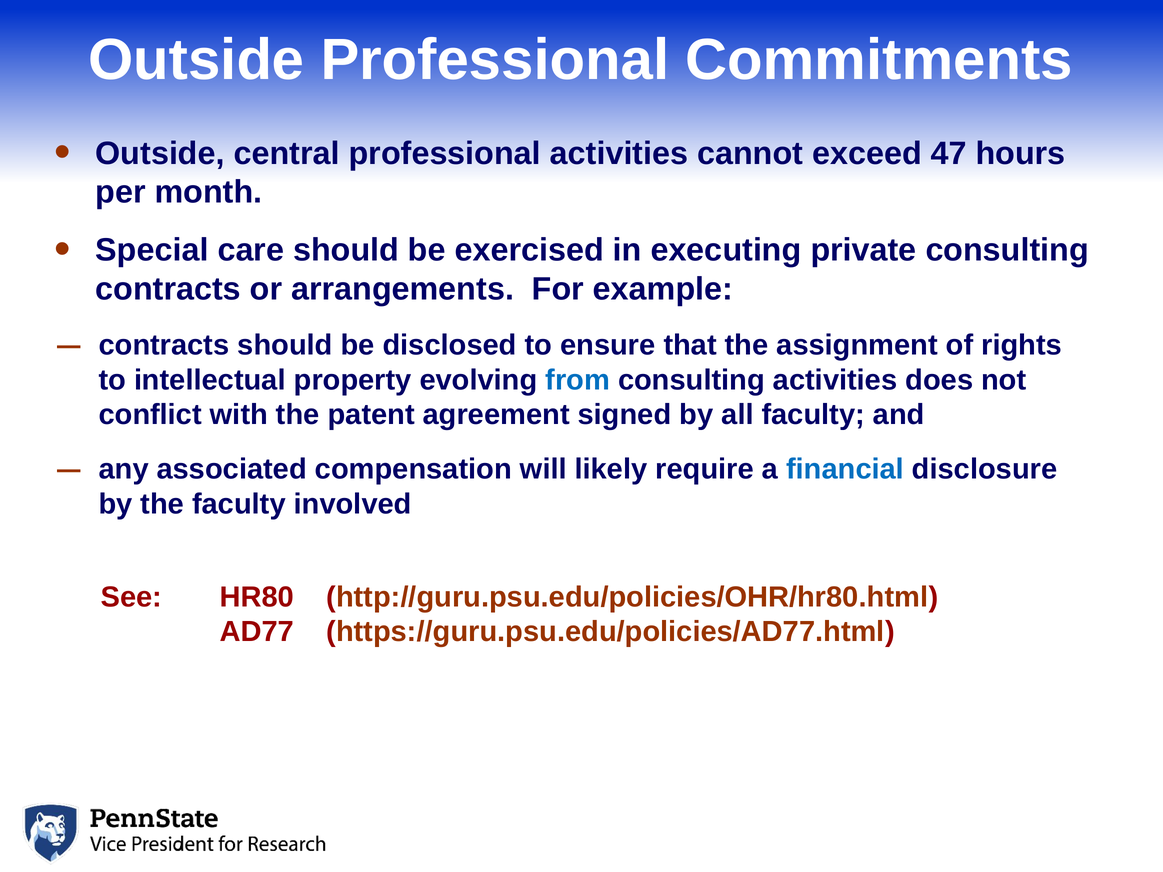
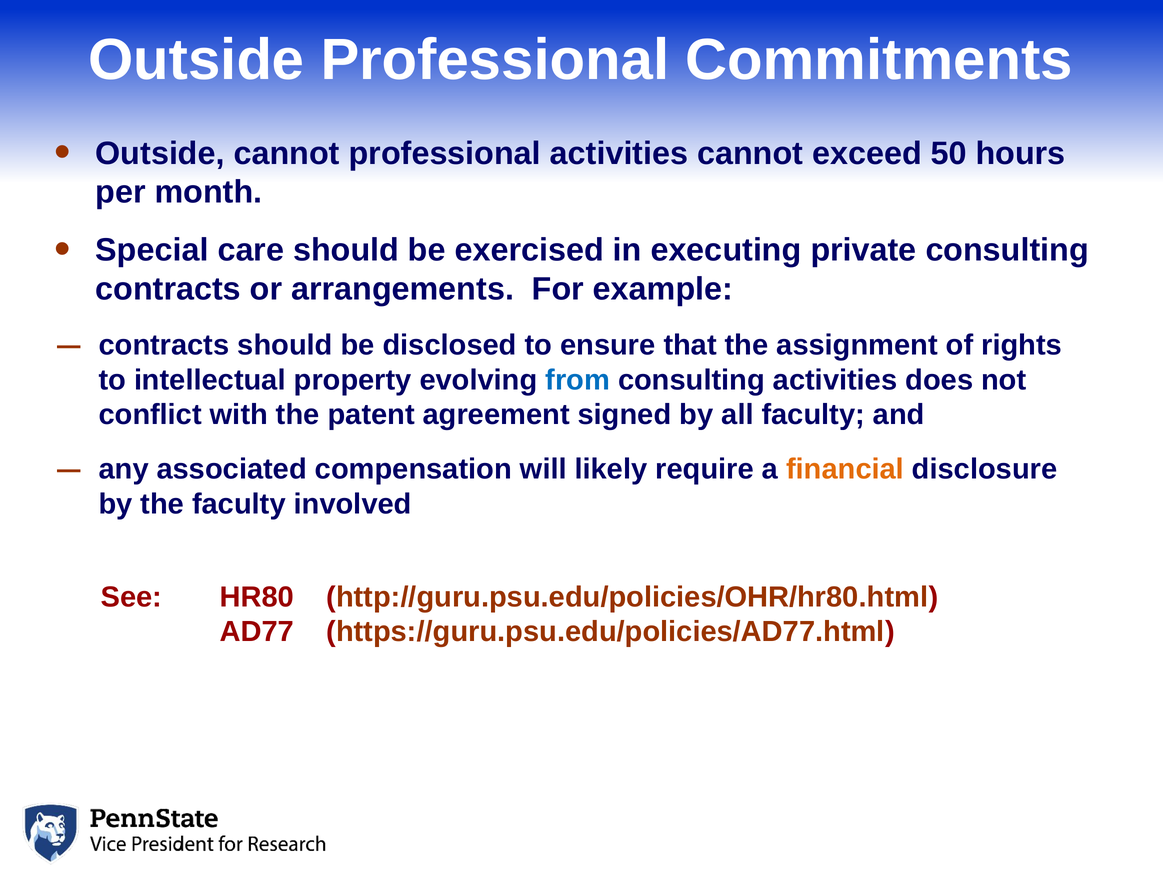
Outside central: central -> cannot
47: 47 -> 50
financial colour: blue -> orange
